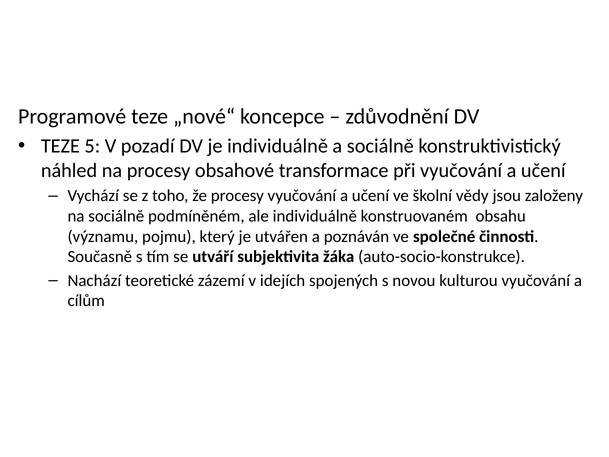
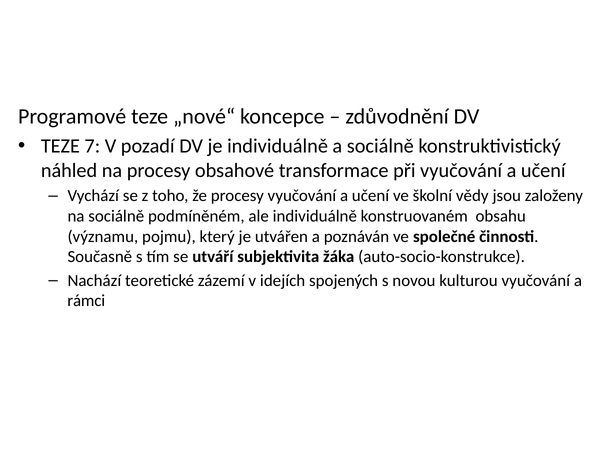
5: 5 -> 7
cílům: cílům -> rámci
